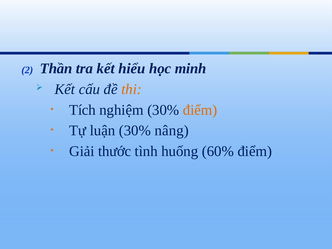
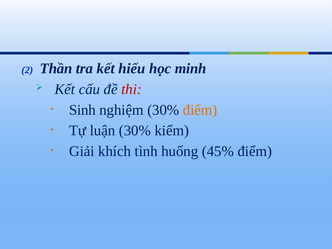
thi colour: orange -> red
Tích: Tích -> Sinh
nâng: nâng -> kiểm
thước: thước -> khích
60%: 60% -> 45%
